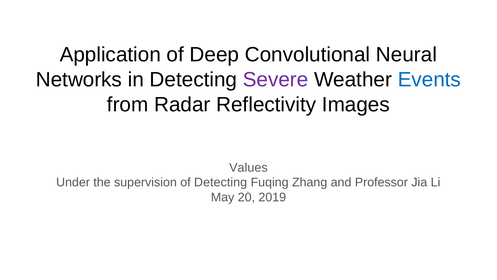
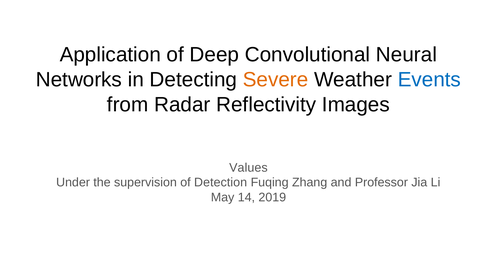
Severe colour: purple -> orange
of Detecting: Detecting -> Detection
20: 20 -> 14
